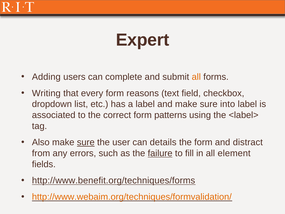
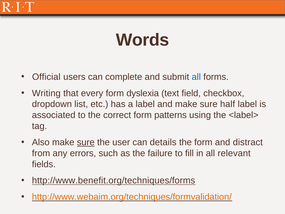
Expert: Expert -> Words
Adding: Adding -> Official
all at (196, 77) colour: orange -> blue
reasons: reasons -> dyslexia
into: into -> half
failure underline: present -> none
element: element -> relevant
